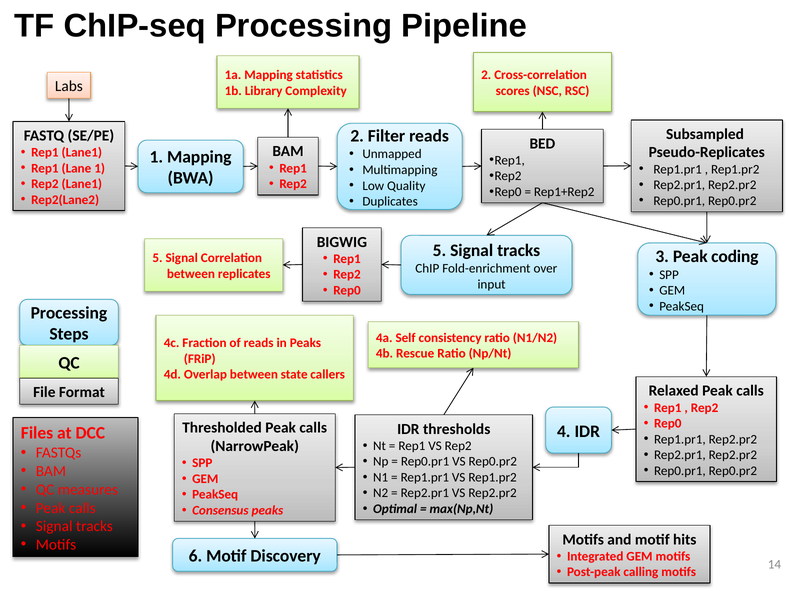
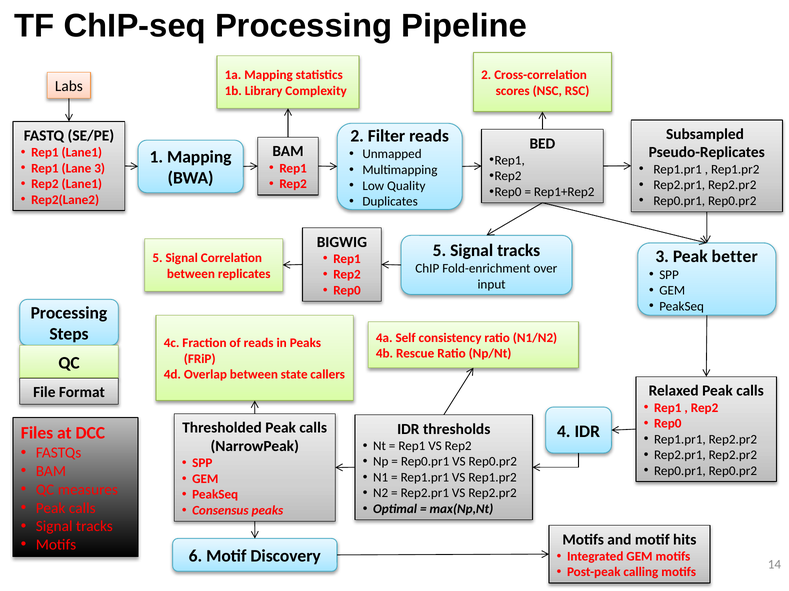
Lane 1: 1 -> 3
coding: coding -> better
